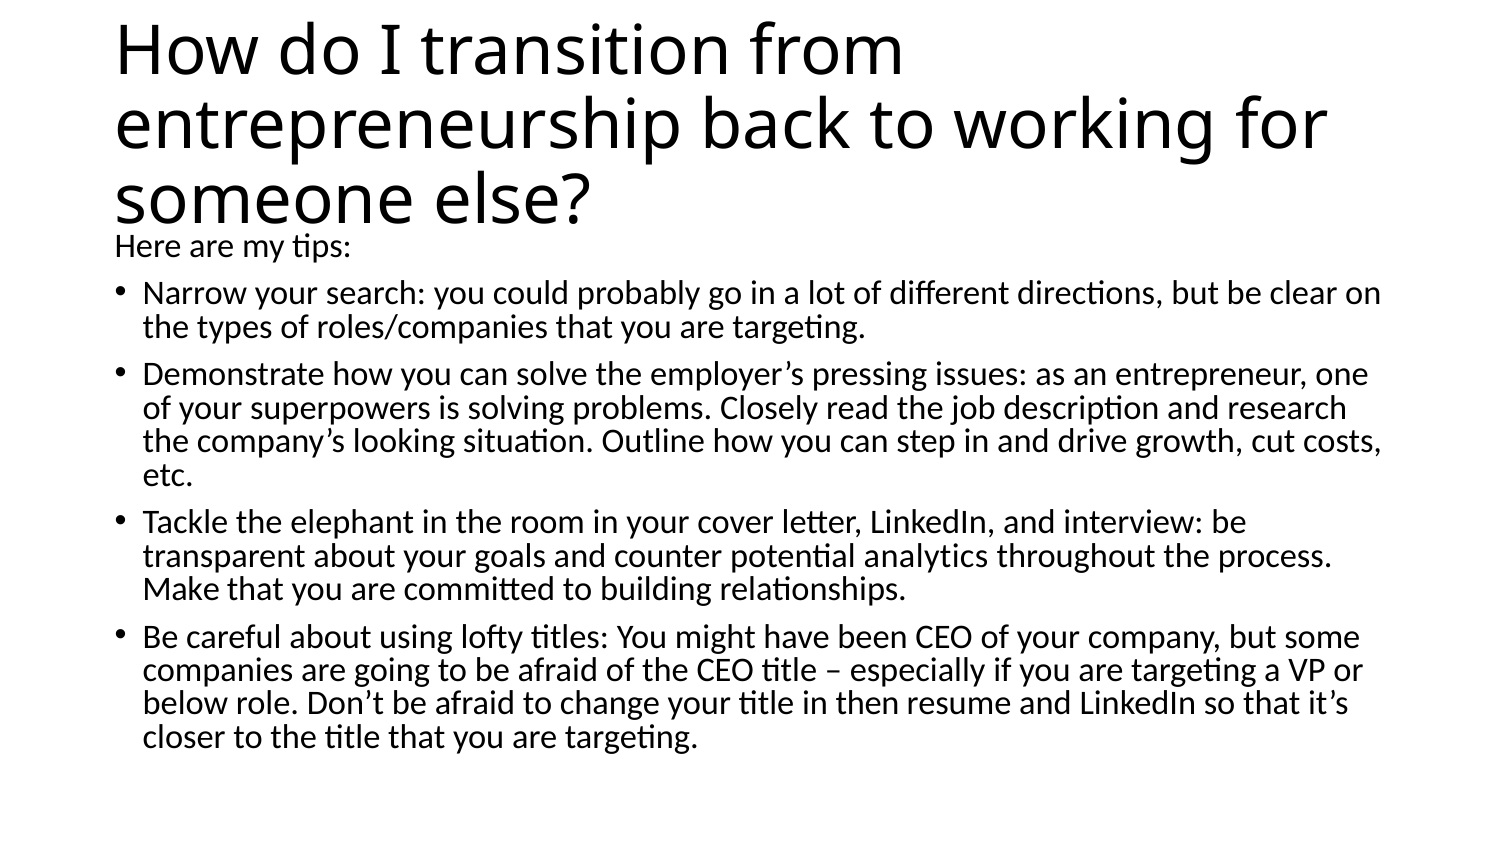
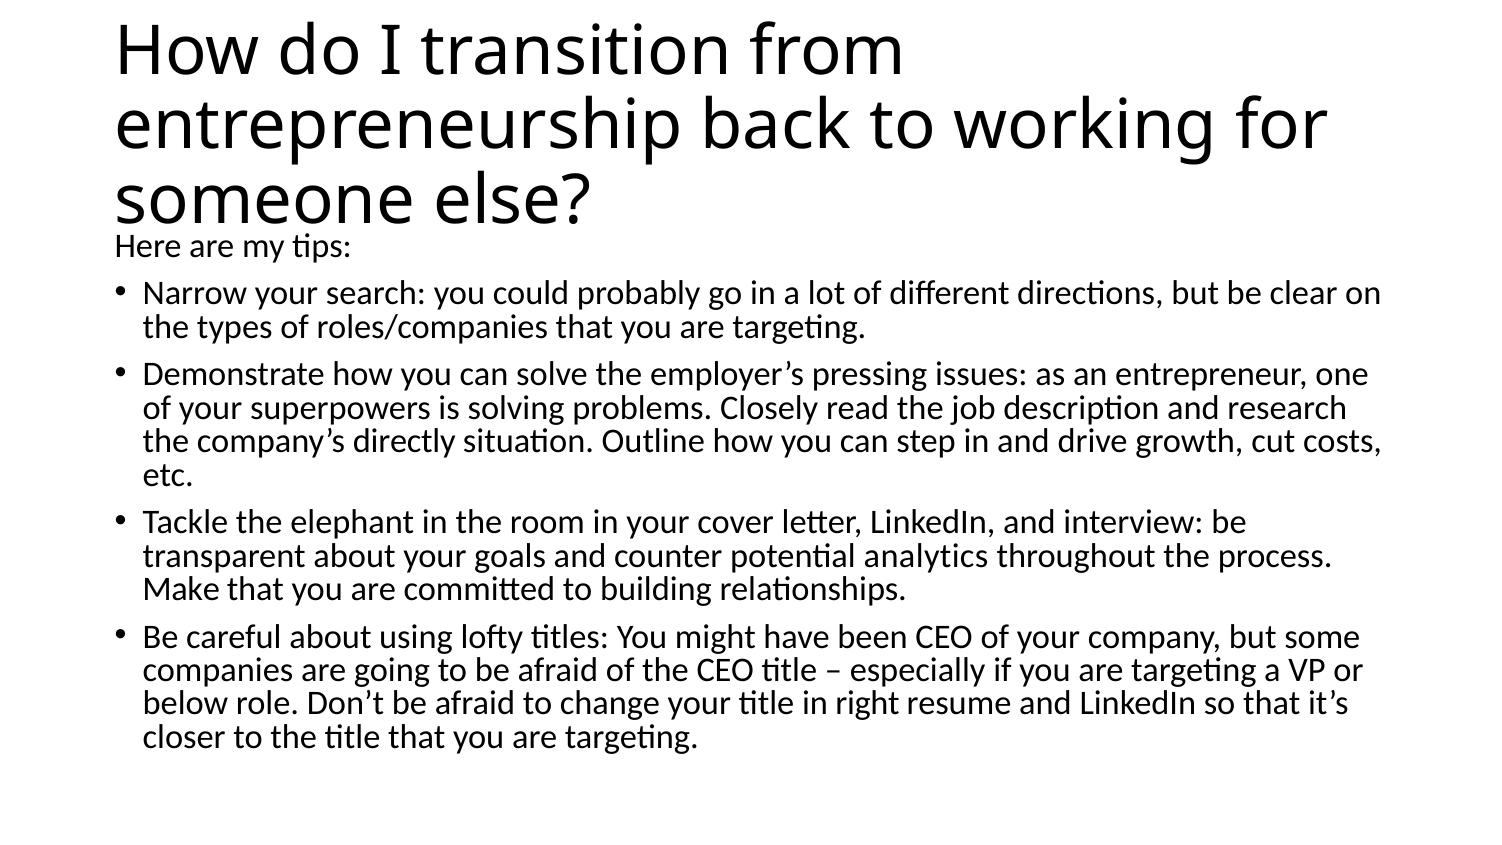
looking: looking -> directly
then: then -> right
